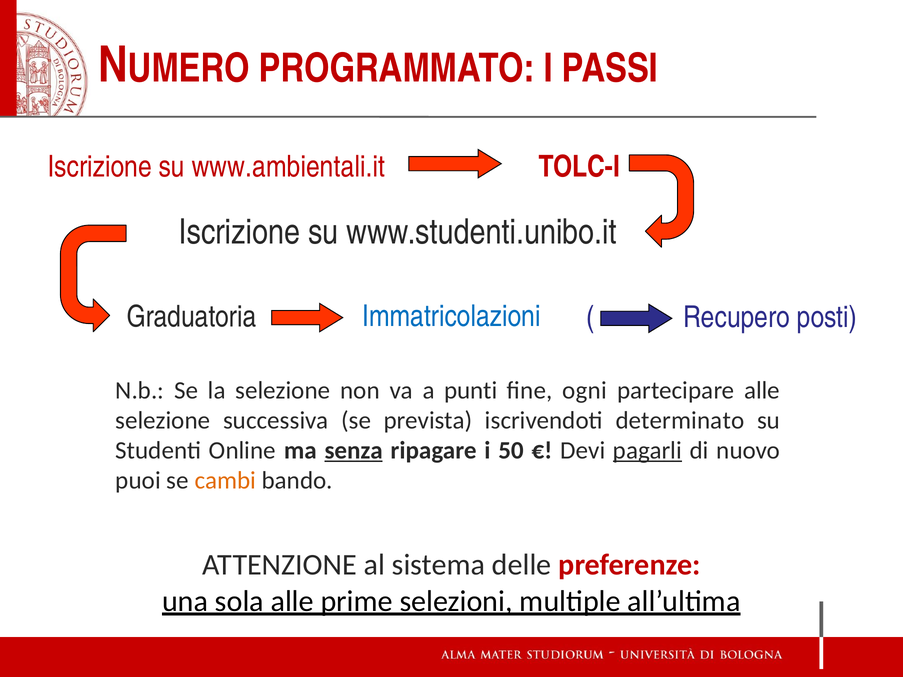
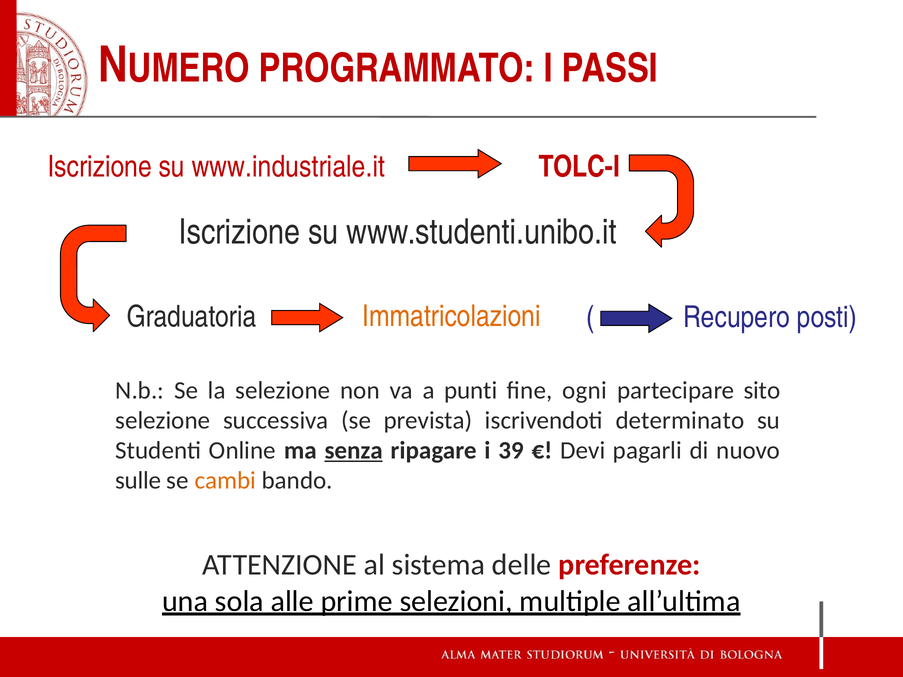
www.ambientali.it: www.ambientali.it -> www.industriale.it
Immatricolazioni colour: blue -> orange
partecipare alle: alle -> sito
50: 50 -> 39
pagarli underline: present -> none
puoi: puoi -> sulle
